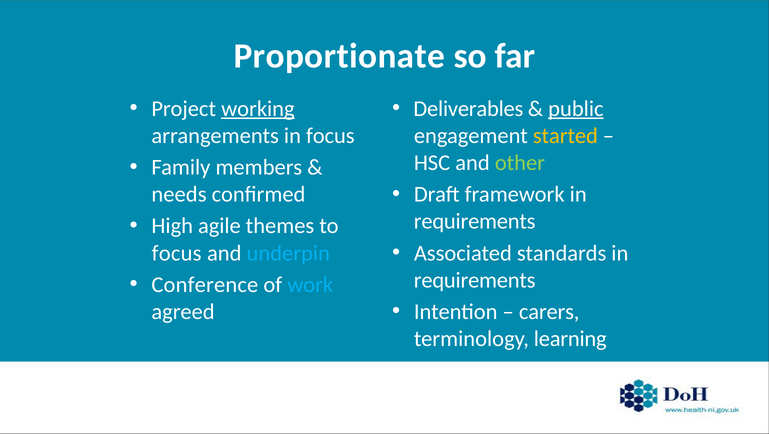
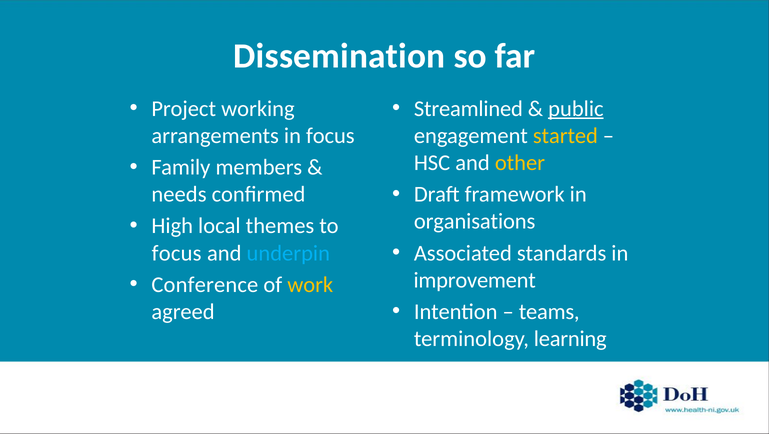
Proportionate: Proportionate -> Dissemination
working underline: present -> none
Deliverables: Deliverables -> Streamlined
other colour: light green -> yellow
requirements at (475, 221): requirements -> organisations
agile: agile -> local
requirements at (475, 280): requirements -> improvement
work colour: light blue -> yellow
carers: carers -> teams
